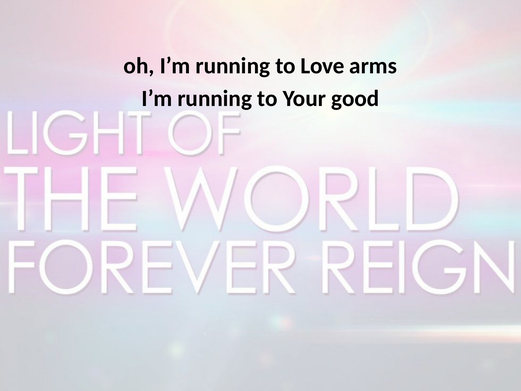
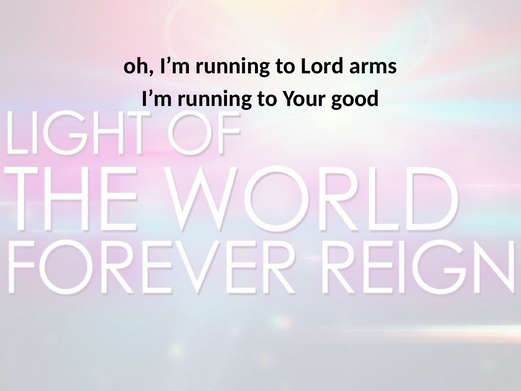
Love: Love -> Lord
